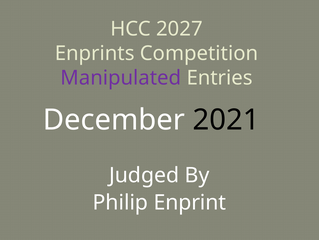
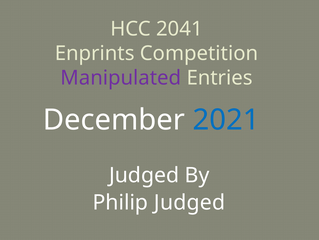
2027: 2027 -> 2041
2021 colour: black -> blue
Philip Enprint: Enprint -> Judged
